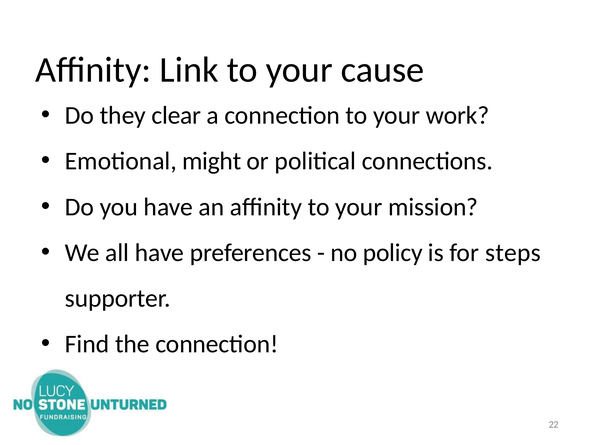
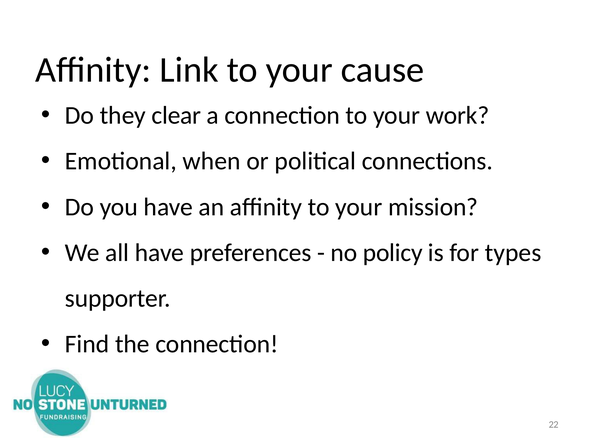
might: might -> when
steps: steps -> types
